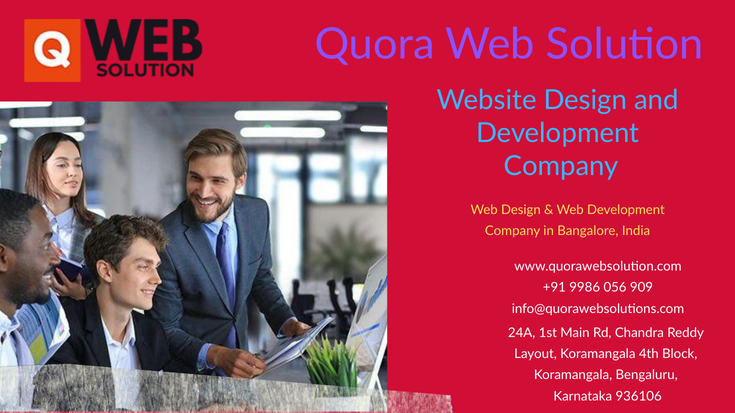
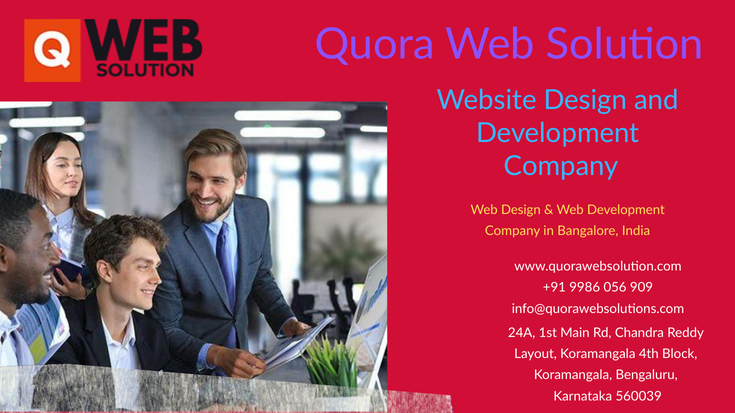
936106: 936106 -> 560039
